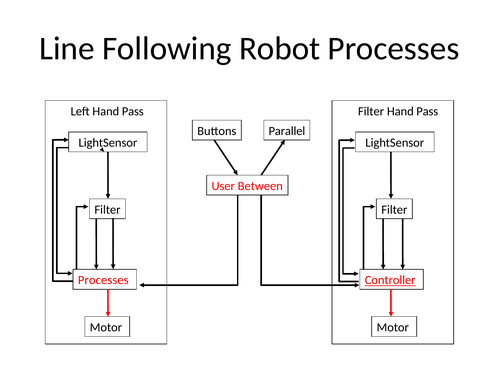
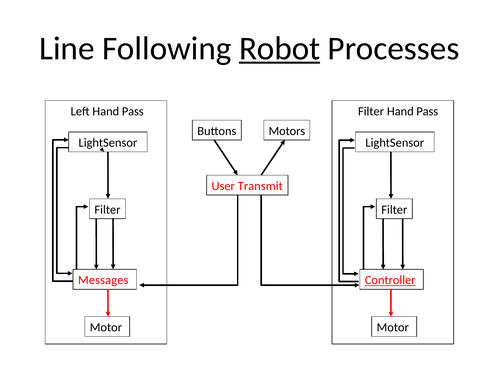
Robot underline: none -> present
Parallel: Parallel -> Motors
Between: Between -> Transmit
Processes at (103, 280): Processes -> Messages
